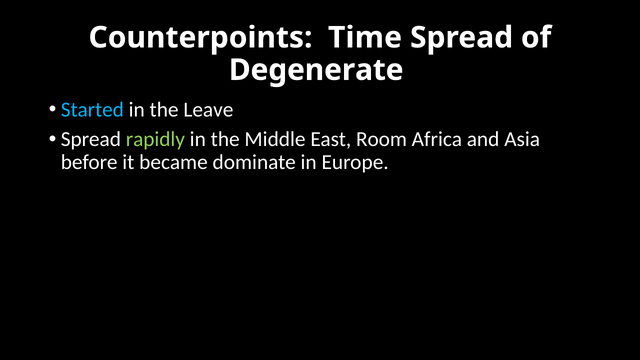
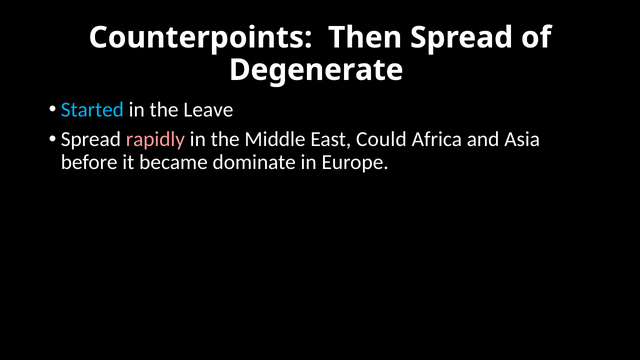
Time: Time -> Then
rapidly colour: light green -> pink
Room: Room -> Could
